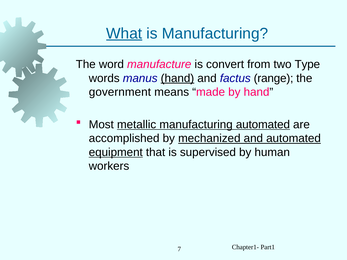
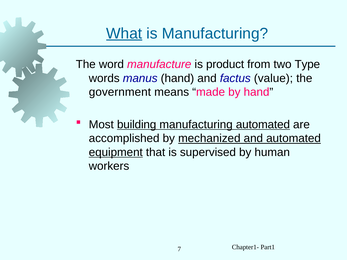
convert: convert -> product
hand at (177, 78) underline: present -> none
range: range -> value
metallic: metallic -> building
